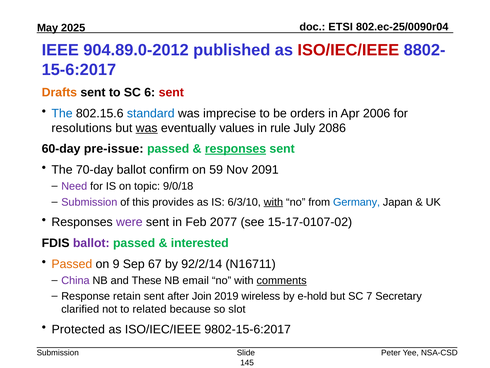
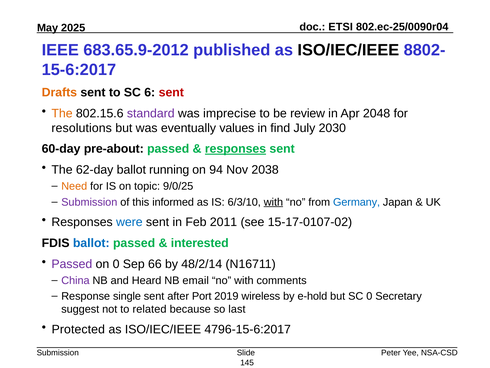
904.89.0-2012: 904.89.0-2012 -> 683.65.9-2012
ISO/IEC/IEEE at (348, 50) colour: red -> black
The at (62, 113) colour: blue -> orange
standard colour: blue -> purple
orders: orders -> review
2006: 2006 -> 2048
was at (147, 128) underline: present -> none
rule: rule -> find
2086: 2086 -> 2030
pre-issue: pre-issue -> pre-about
70-day: 70-day -> 62-day
confirm: confirm -> running
59: 59 -> 94
2091: 2091 -> 2038
Need colour: purple -> orange
9/0/18: 9/0/18 -> 9/0/25
provides: provides -> informed
were colour: purple -> blue
2077: 2077 -> 2011
ballot at (91, 243) colour: purple -> blue
Passed at (72, 264) colour: orange -> purple
on 9: 9 -> 0
67: 67 -> 66
92/2/14: 92/2/14 -> 48/2/14
These: These -> Heard
comments underline: present -> none
retain: retain -> single
Join: Join -> Port
SC 7: 7 -> 0
clarified: clarified -> suggest
slot: slot -> last
9802-15-6:2017: 9802-15-6:2017 -> 4796-15-6:2017
